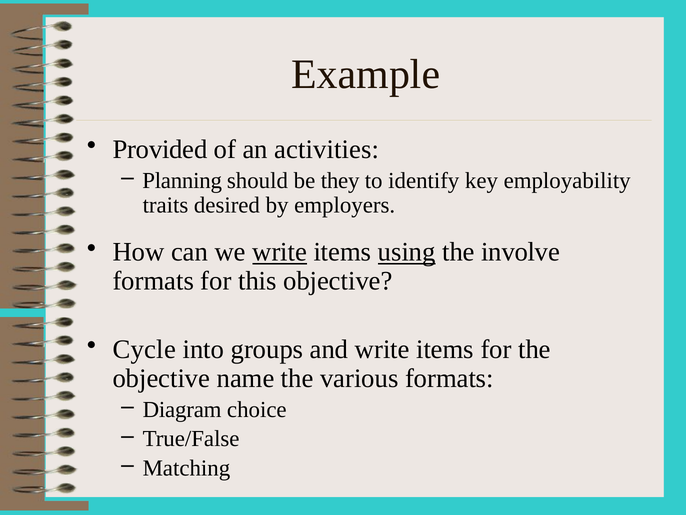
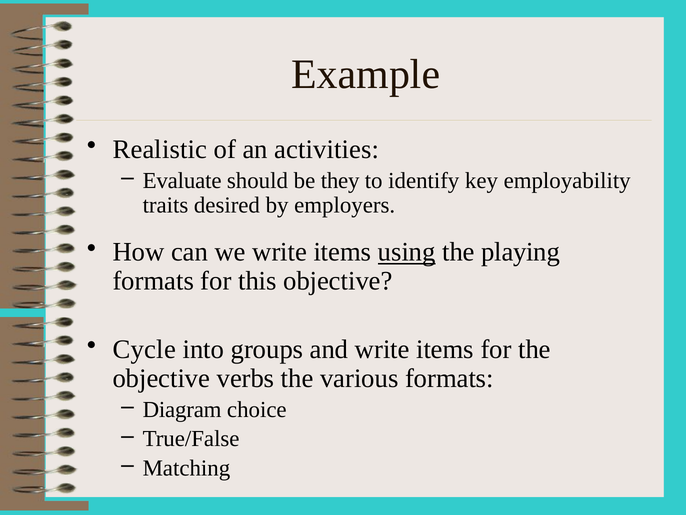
Provided: Provided -> Realistic
Planning: Planning -> Evaluate
write at (280, 252) underline: present -> none
involve: involve -> playing
name: name -> verbs
